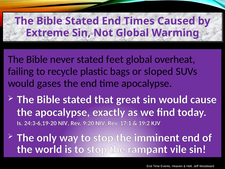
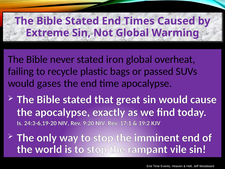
feet: feet -> iron
sloped: sloped -> passed
